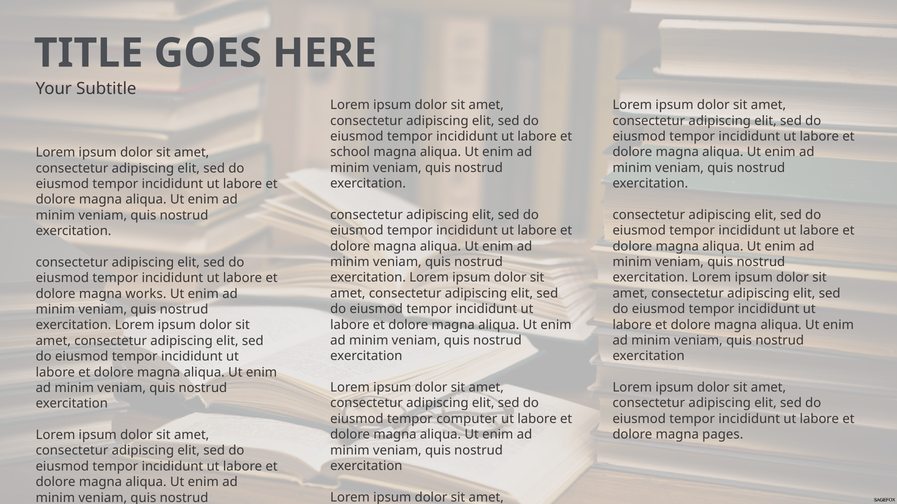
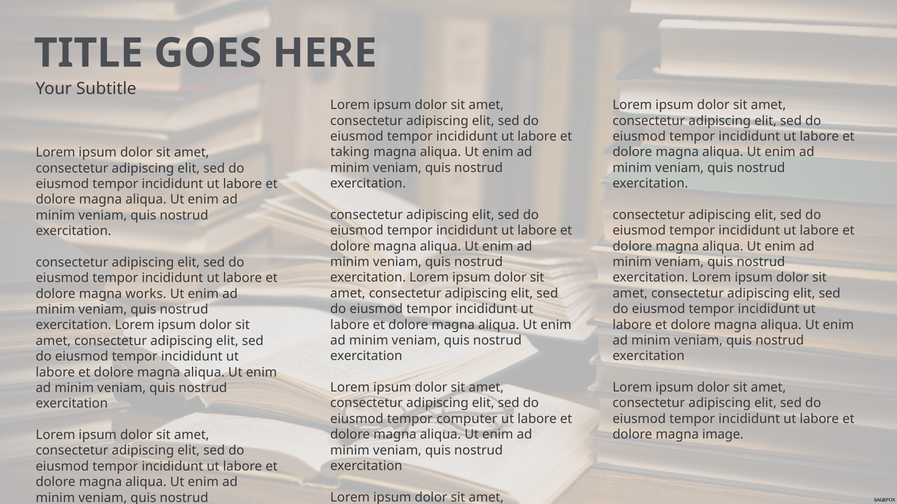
school: school -> taking
pages: pages -> image
